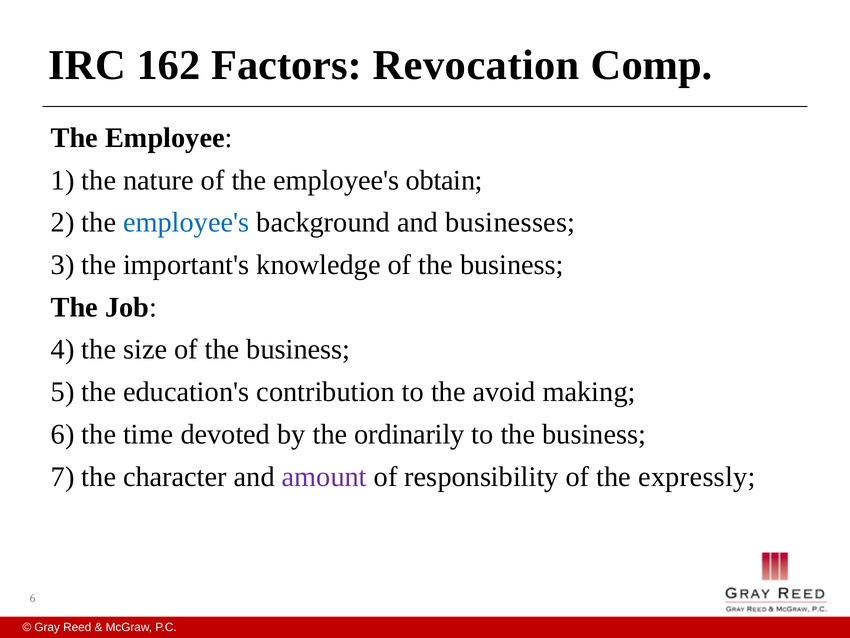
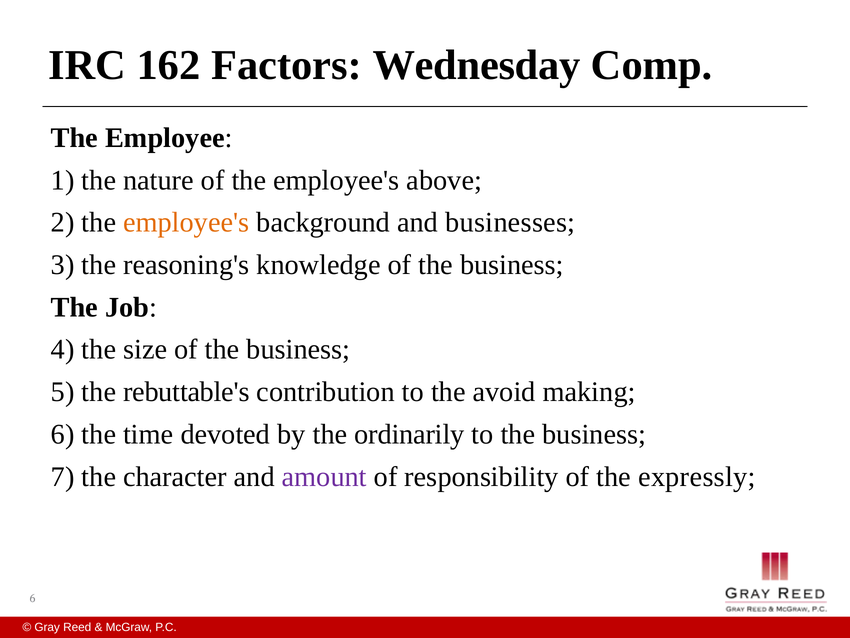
Revocation: Revocation -> Wednesday
obtain: obtain -> above
employee's at (186, 222) colour: blue -> orange
important's: important's -> reasoning's
education's: education's -> rebuttable's
